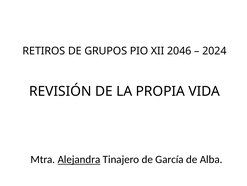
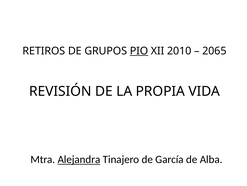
PIO underline: none -> present
2046: 2046 -> 2010
2024: 2024 -> 2065
